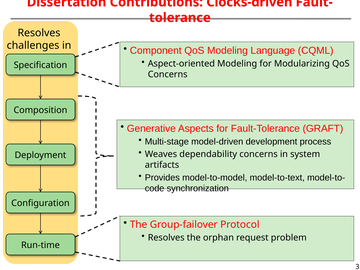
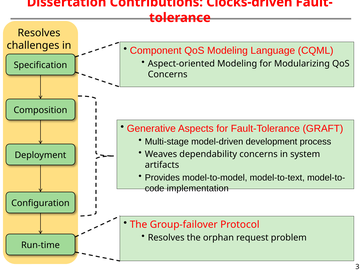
synchronization: synchronization -> implementation
